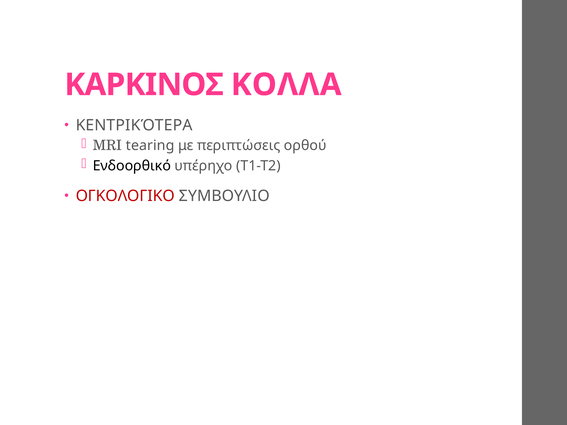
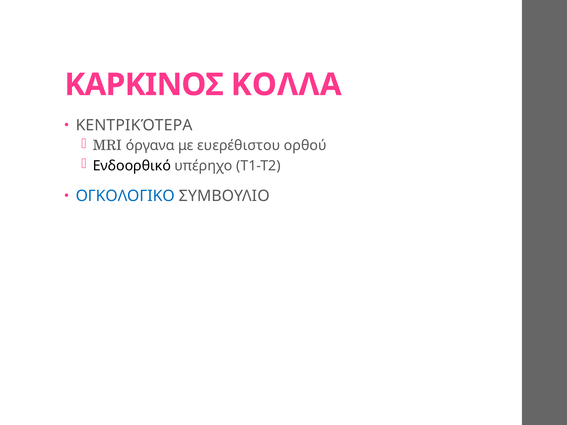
tearing: tearing -> όργανα
περιπτώσεις: περιπτώσεις -> ευερέθιστου
ΟΓΚΟΛΟΓΙΚΟ colour: red -> blue
